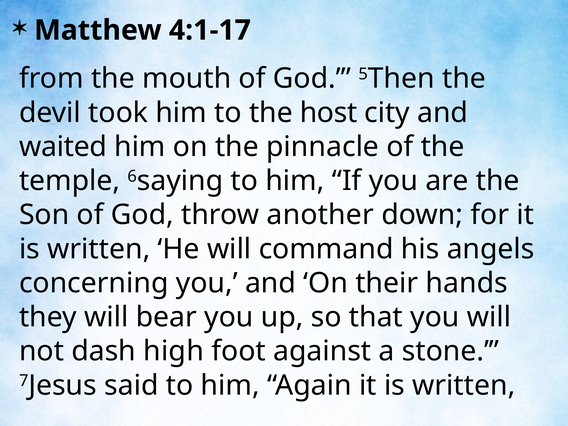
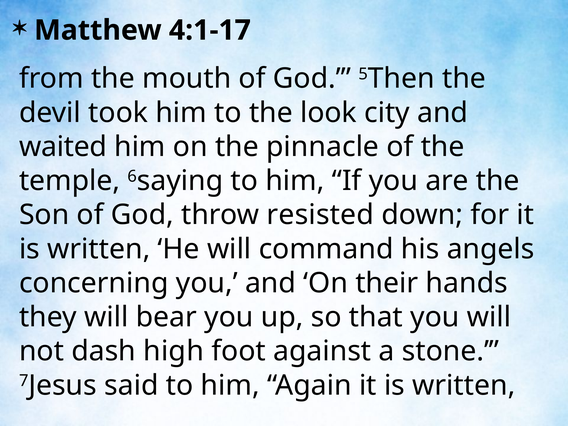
host: host -> look
another: another -> resisted
